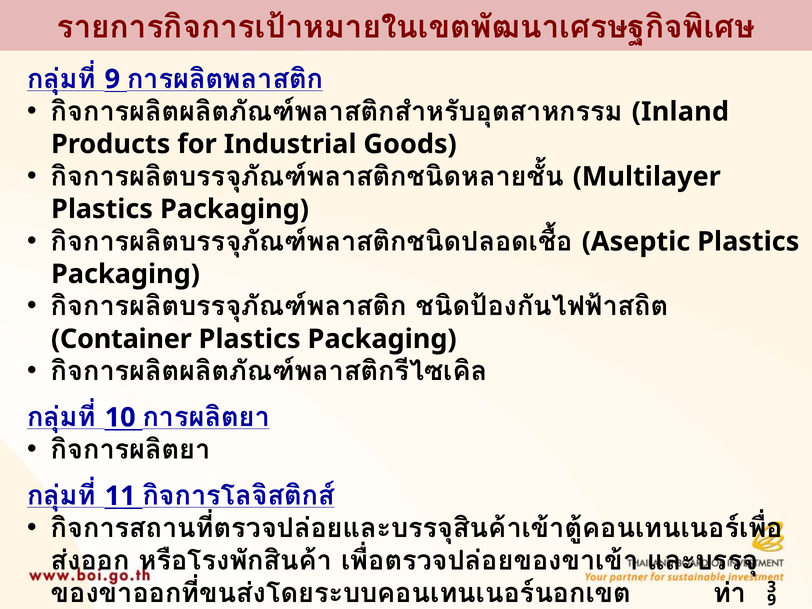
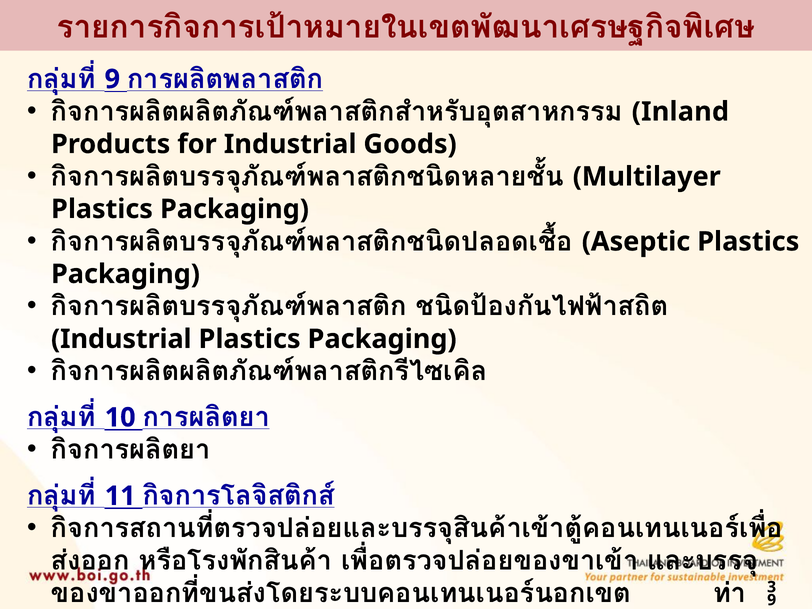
Container at (121, 339): Container -> Industrial
